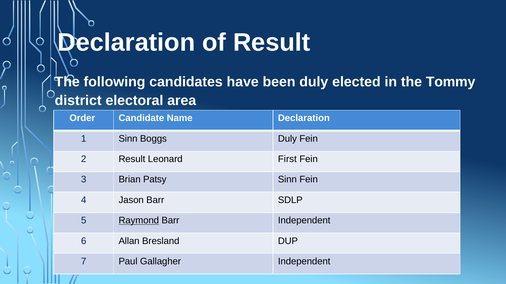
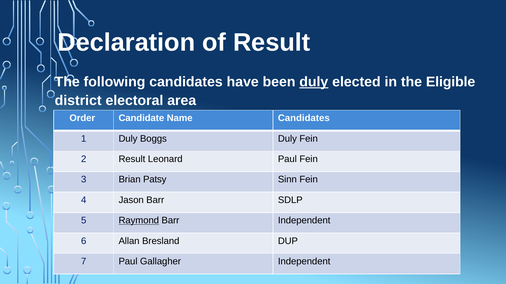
duly at (314, 82) underline: none -> present
Tommy: Tommy -> Eligible
Name Declaration: Declaration -> Candidates
1 Sinn: Sinn -> Duly
Leonard First: First -> Paul
